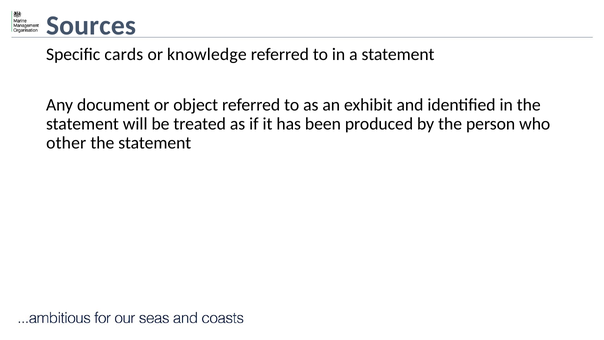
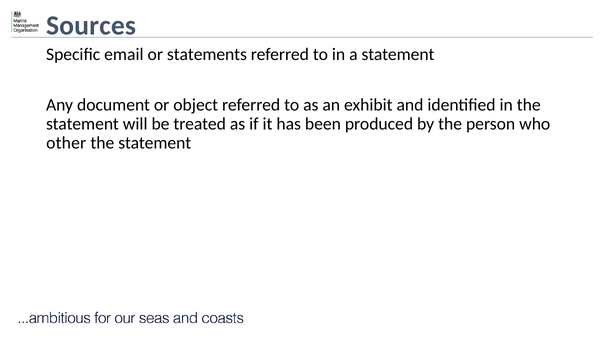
cards: cards -> email
knowledge: knowledge -> statements
